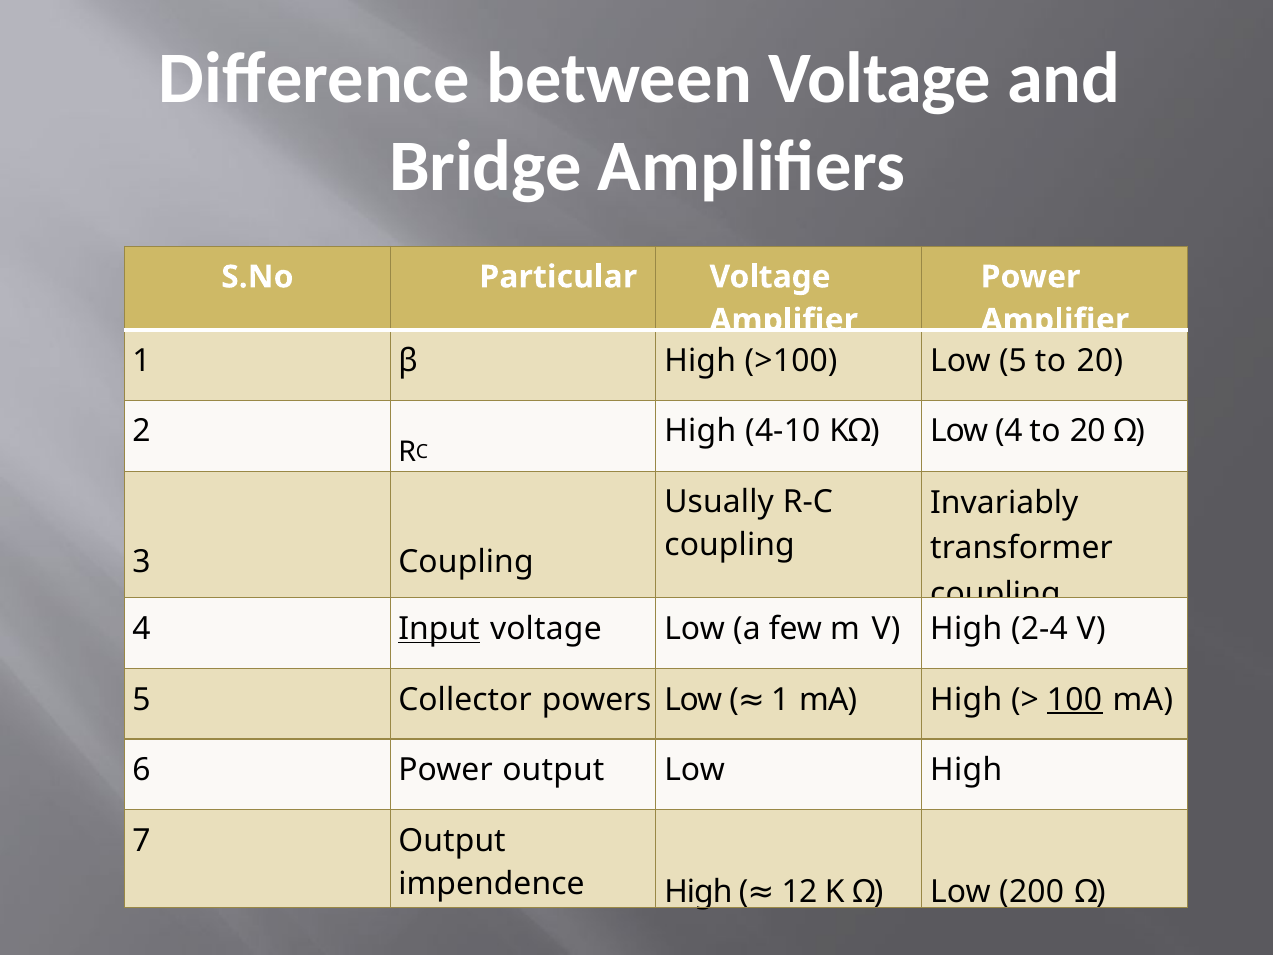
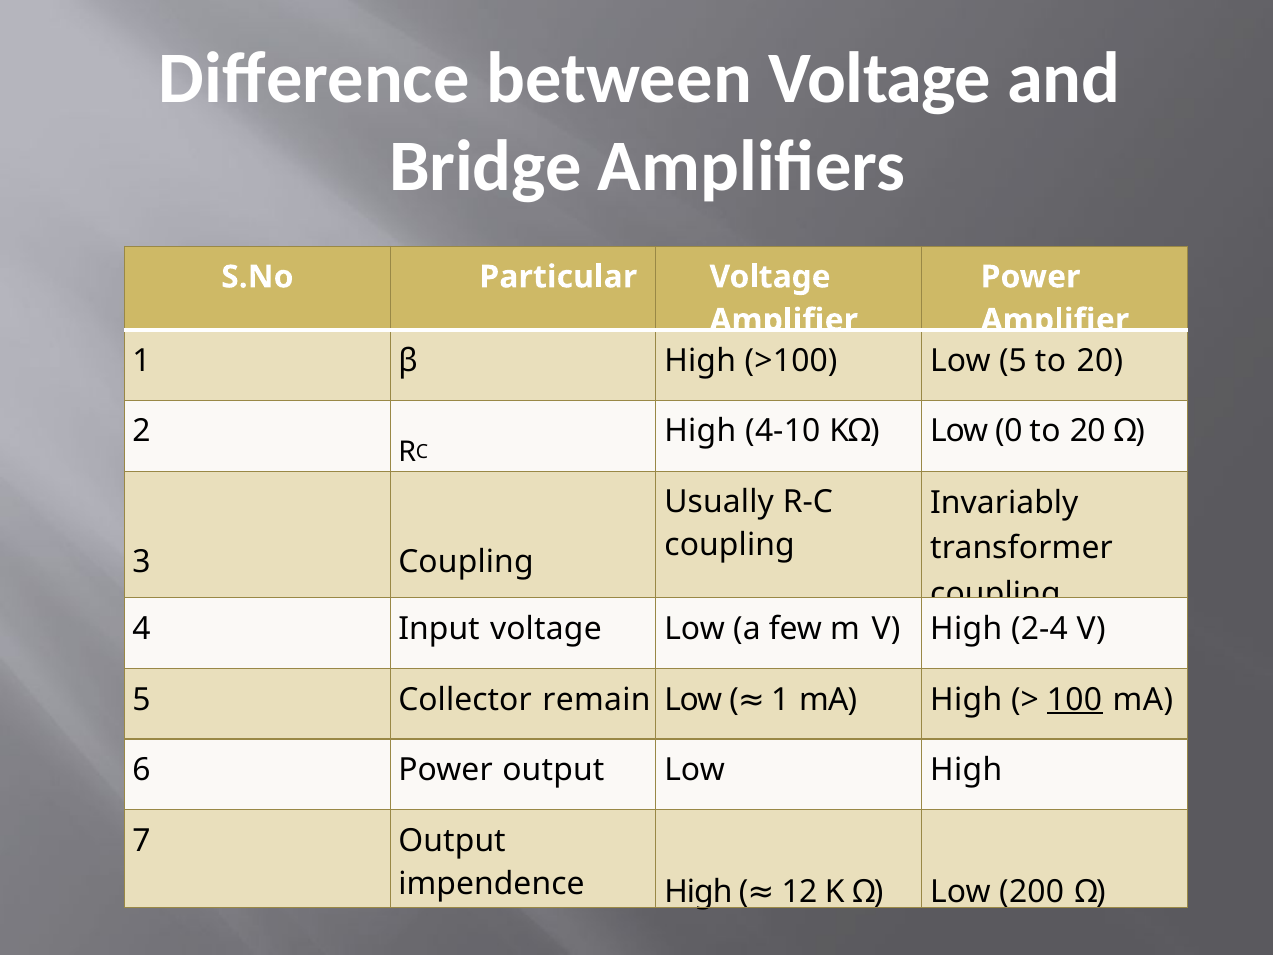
Low 4: 4 -> 0
Input underline: present -> none
powers: powers -> remain
